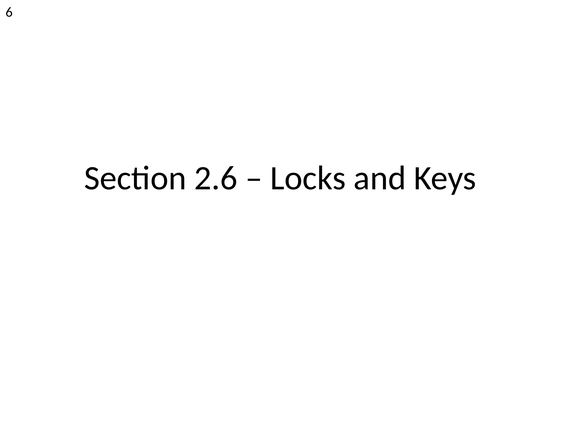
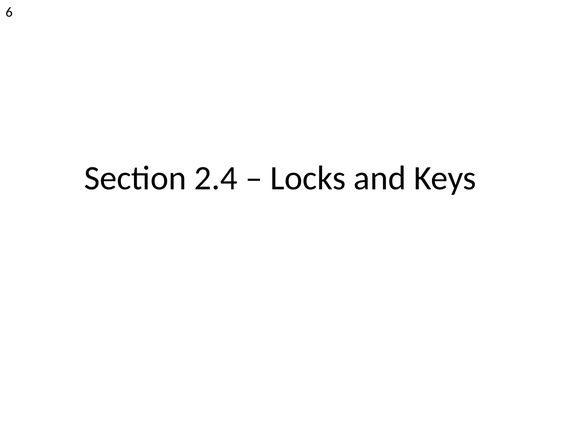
2.6: 2.6 -> 2.4
